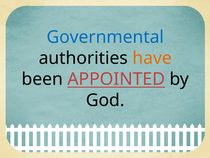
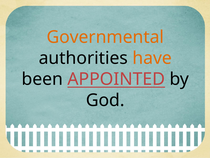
Governmental colour: blue -> orange
